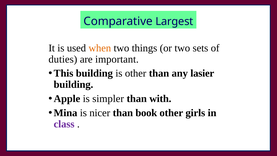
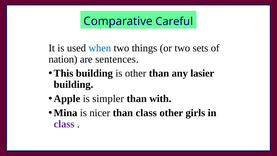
Largest: Largest -> Careful
when colour: orange -> blue
duties: duties -> nation
important: important -> sentences
than book: book -> class
